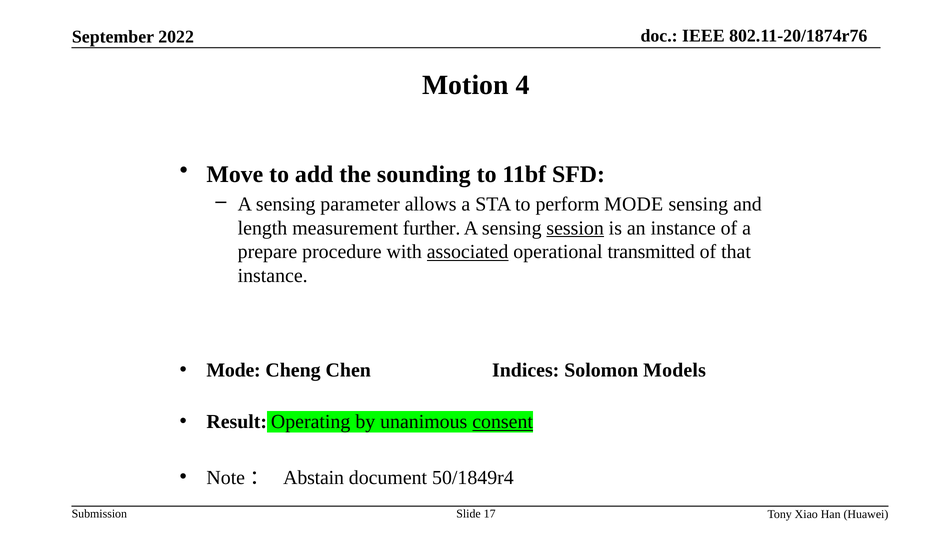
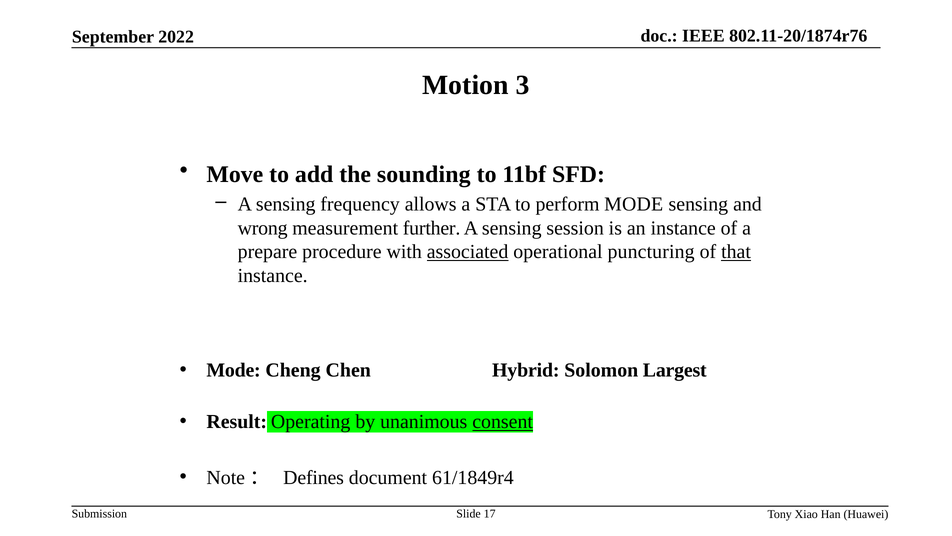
4: 4 -> 3
parameter: parameter -> frequency
length: length -> wrong
session underline: present -> none
transmitted: transmitted -> puncturing
that underline: none -> present
Indices: Indices -> Hybrid
Models: Models -> Largest
Abstain: Abstain -> Defines
50/1849r4: 50/1849r4 -> 61/1849r4
